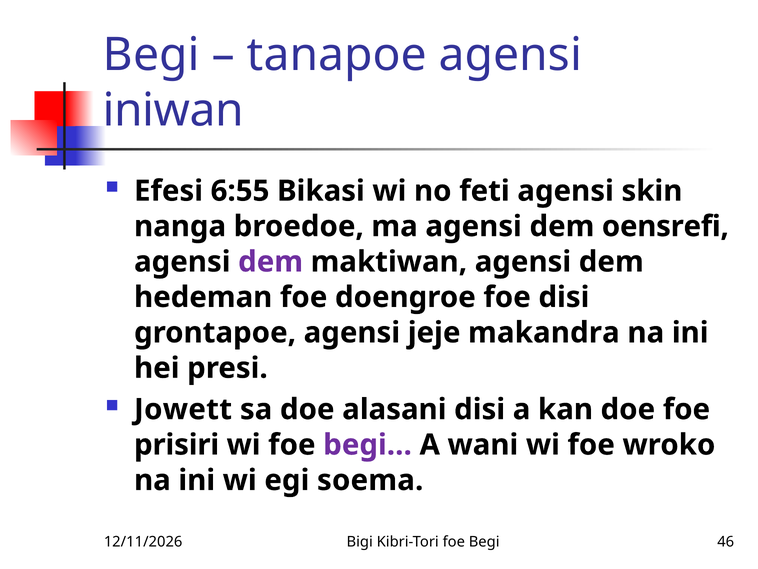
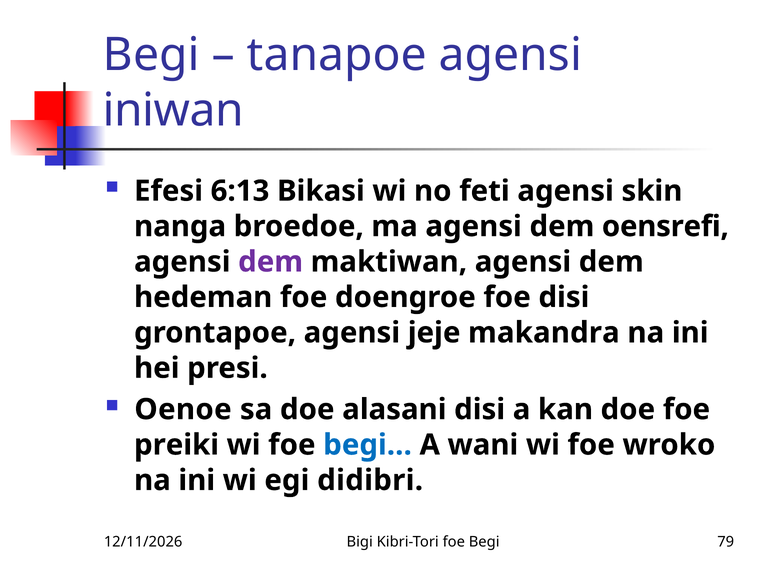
6:55: 6:55 -> 6:13
Jowett: Jowett -> Oenoe
prisiri: prisiri -> preiki
begi… colour: purple -> blue
soema: soema -> didibri
46: 46 -> 79
